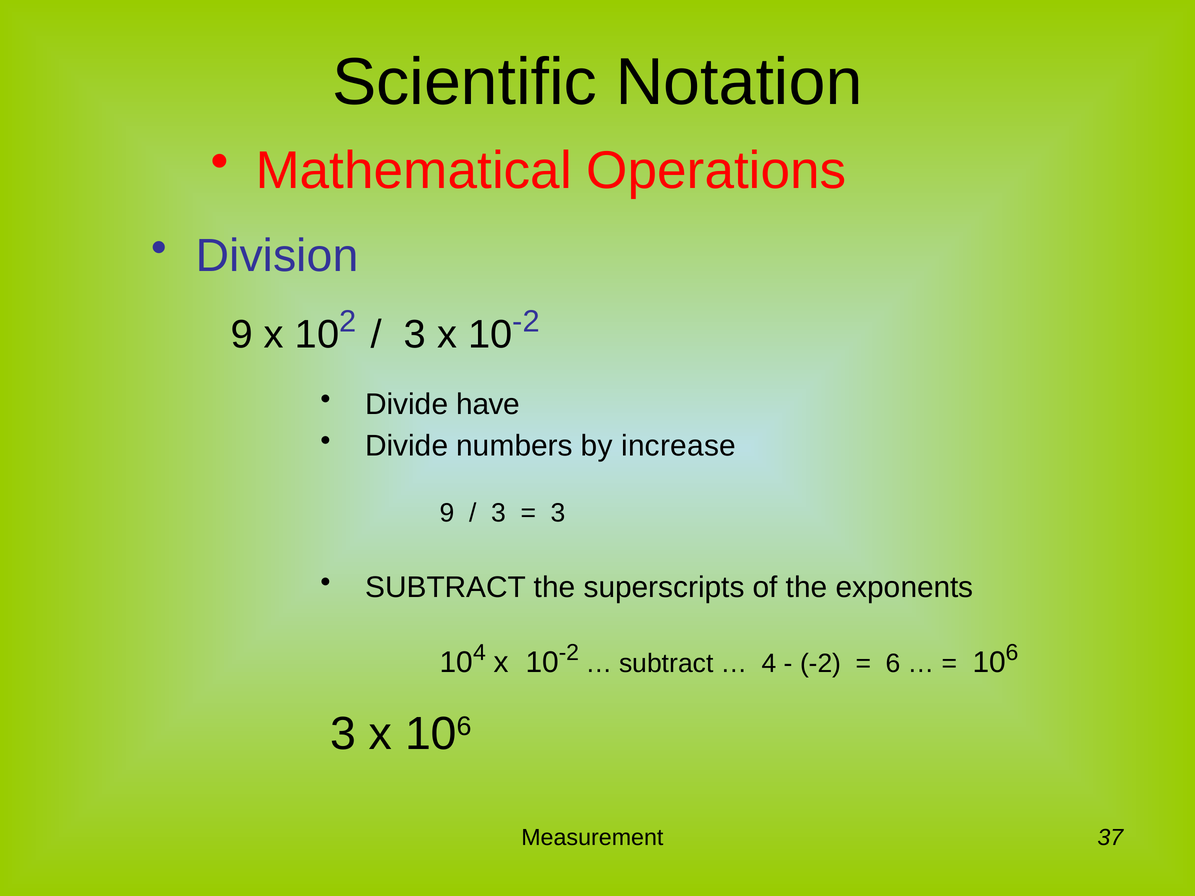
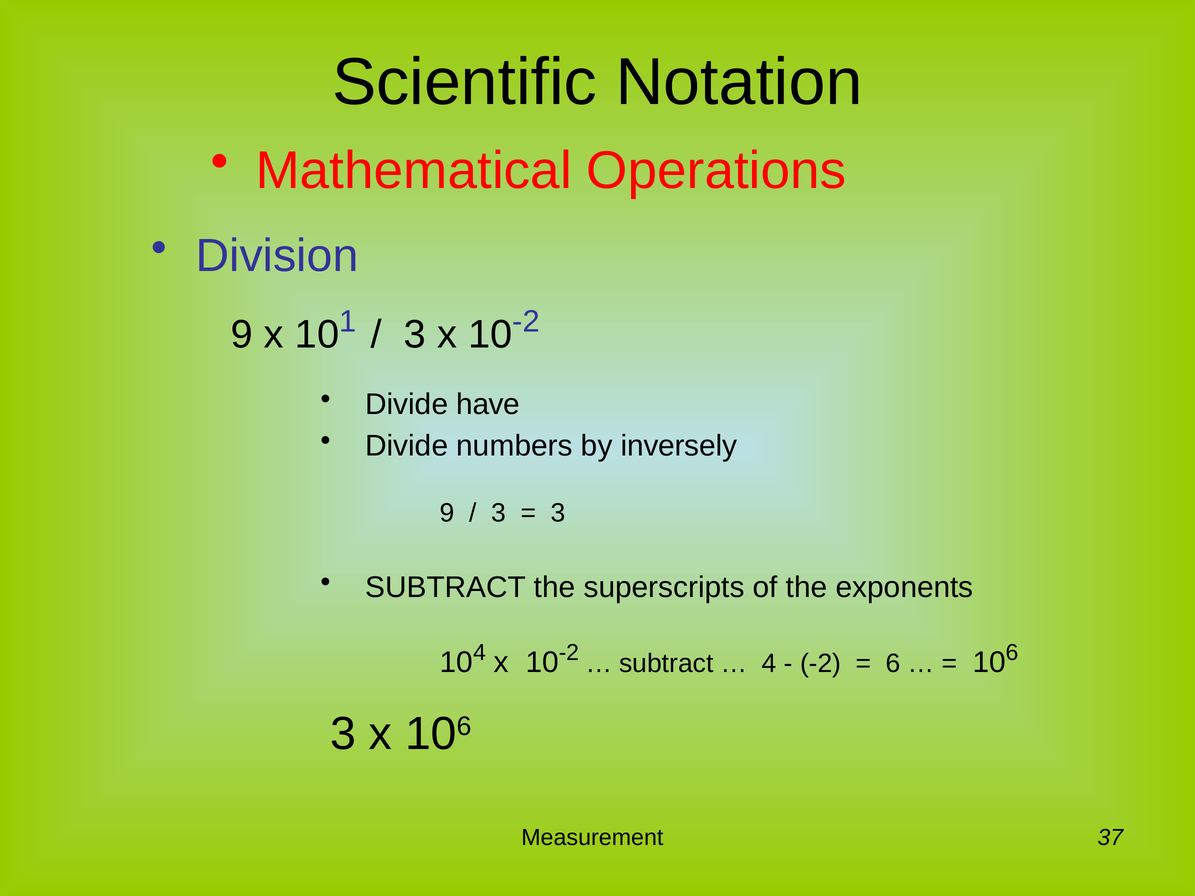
2: 2 -> 1
increase: increase -> inversely
